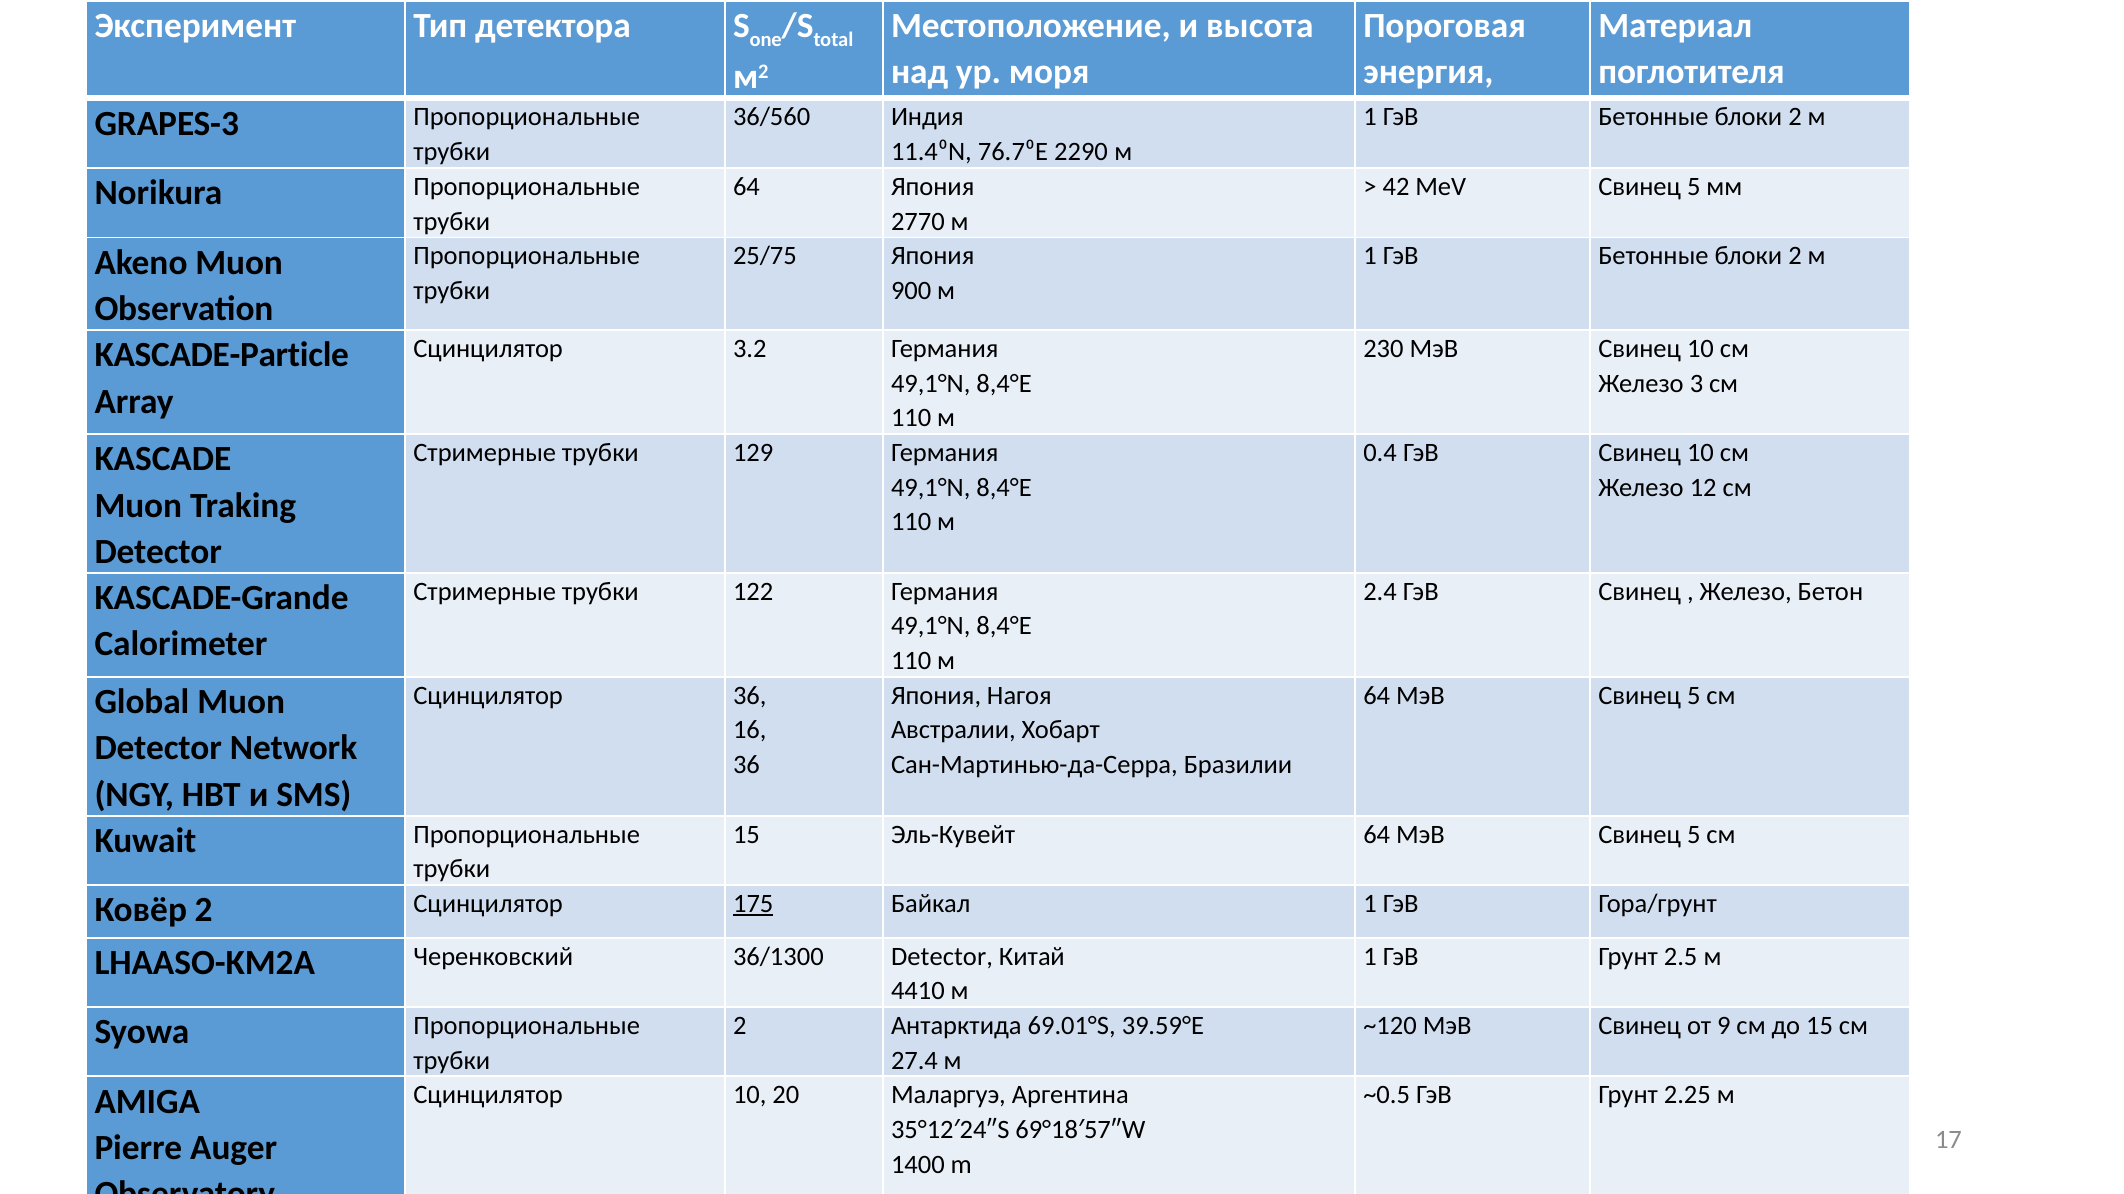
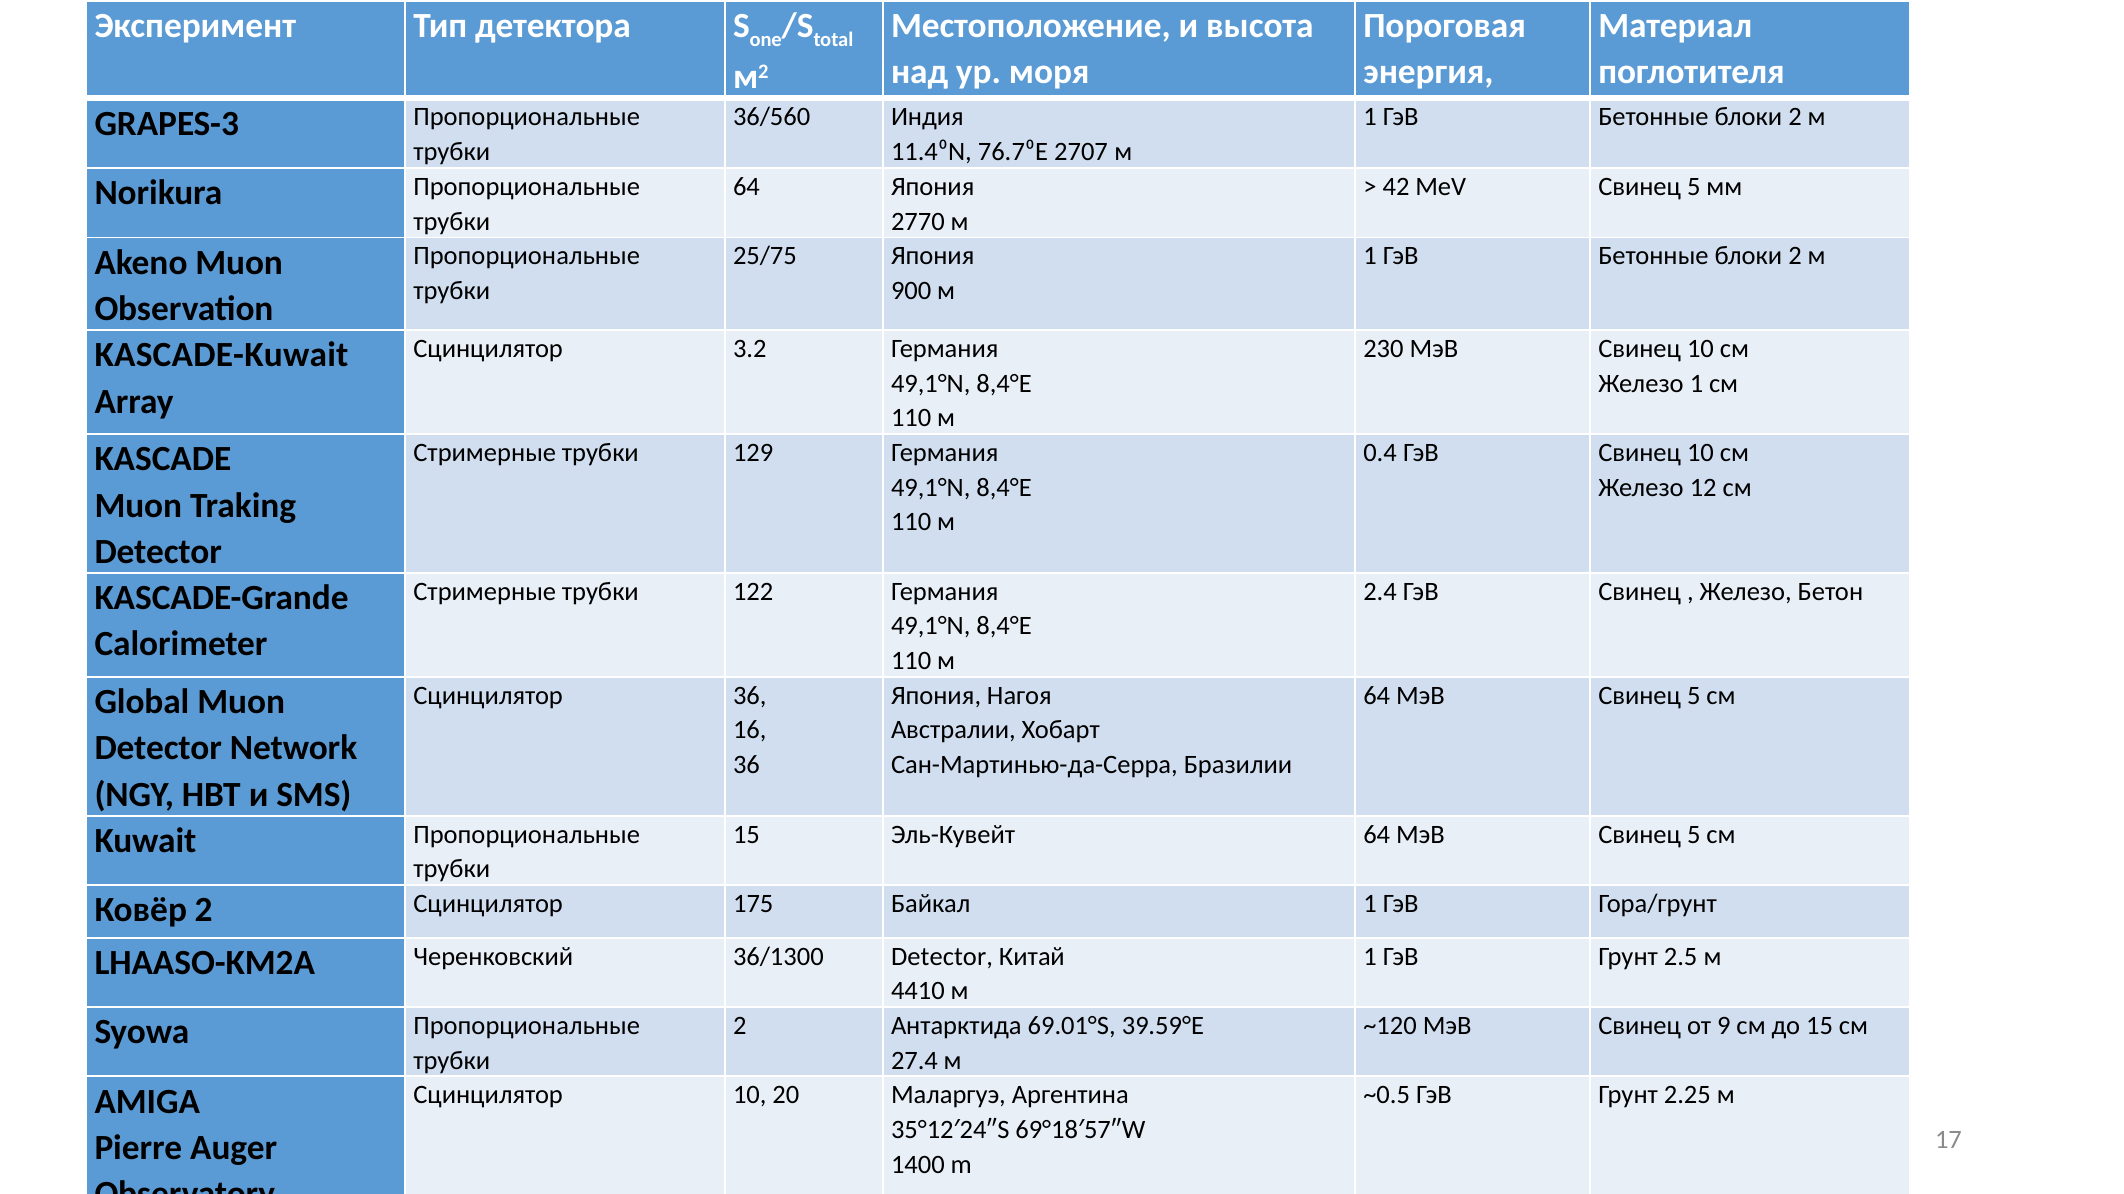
2290: 2290 -> 2707
KASCADE-Particle: KASCADE-Particle -> KASCADE-Kuwait
Железо 3: 3 -> 1
175 underline: present -> none
